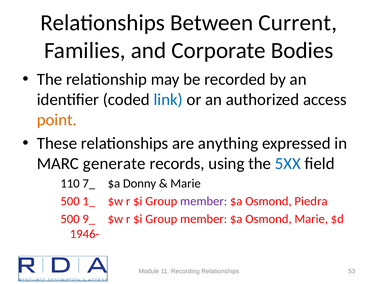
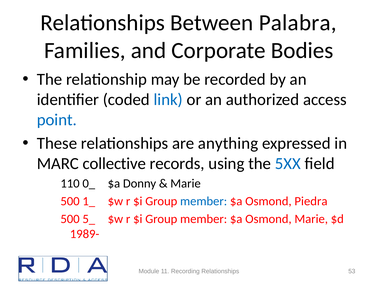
Current: Current -> Palabra
point colour: orange -> blue
generate: generate -> collective
7_: 7_ -> 0_
member at (204, 201) colour: purple -> blue
9_: 9_ -> 5_
1946-: 1946- -> 1989-
